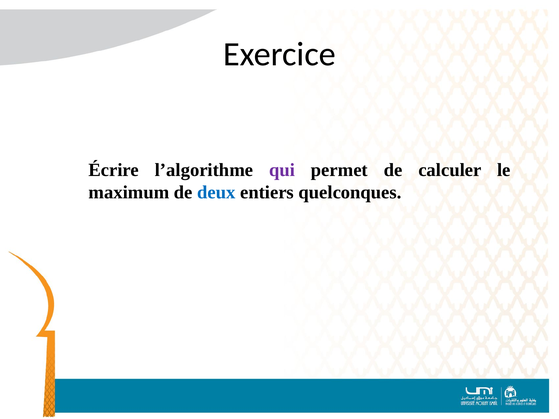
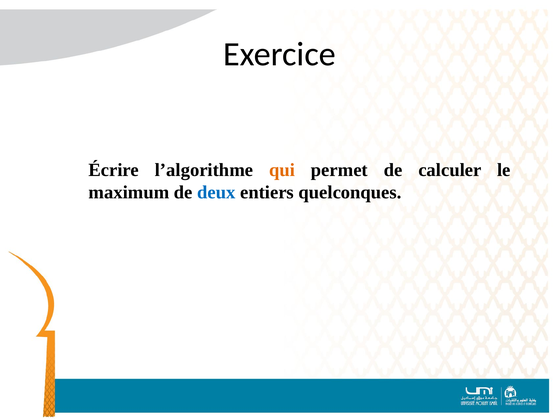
qui colour: purple -> orange
